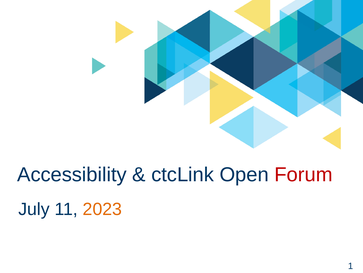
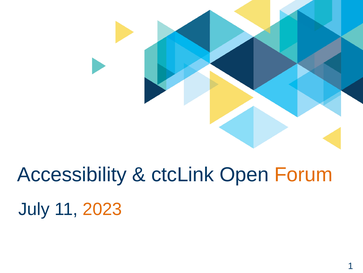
Forum colour: red -> orange
